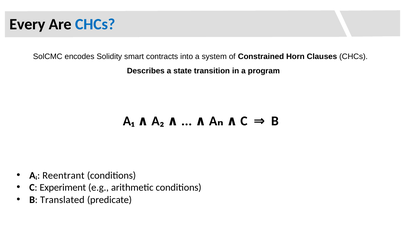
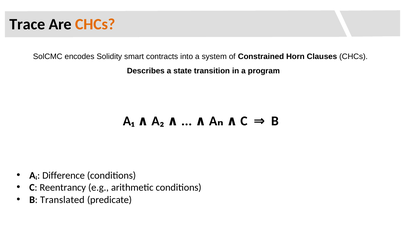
Every: Every -> Trace
CHCs at (95, 24) colour: blue -> orange
Reentrant: Reentrant -> Difference
Experiment: Experiment -> Reentrancy
